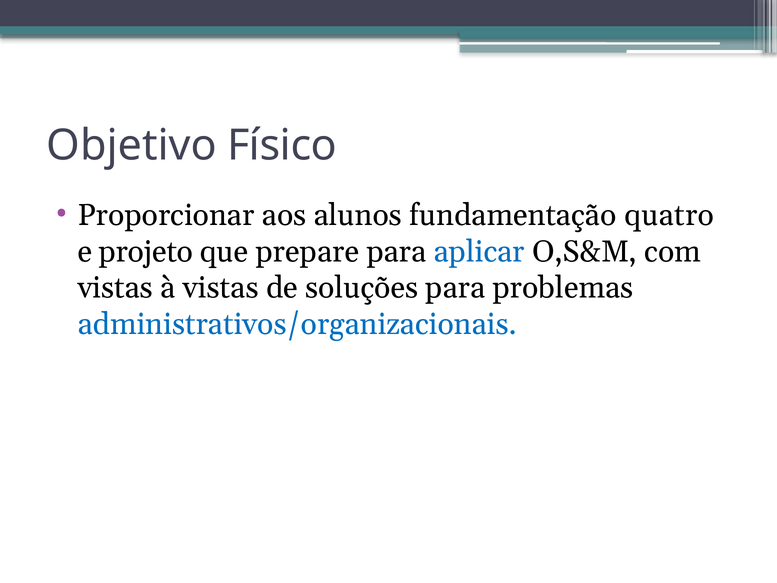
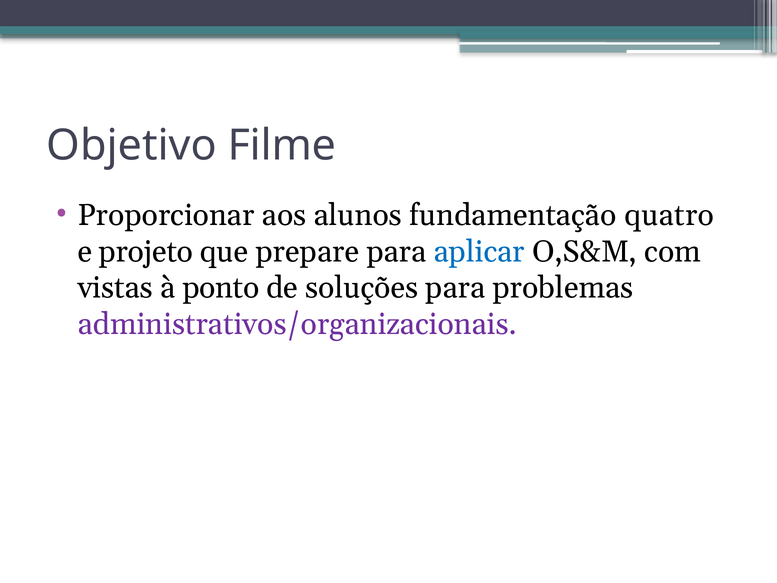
Físico: Físico -> Filme
à vistas: vistas -> ponto
administrativos/organizacionais colour: blue -> purple
